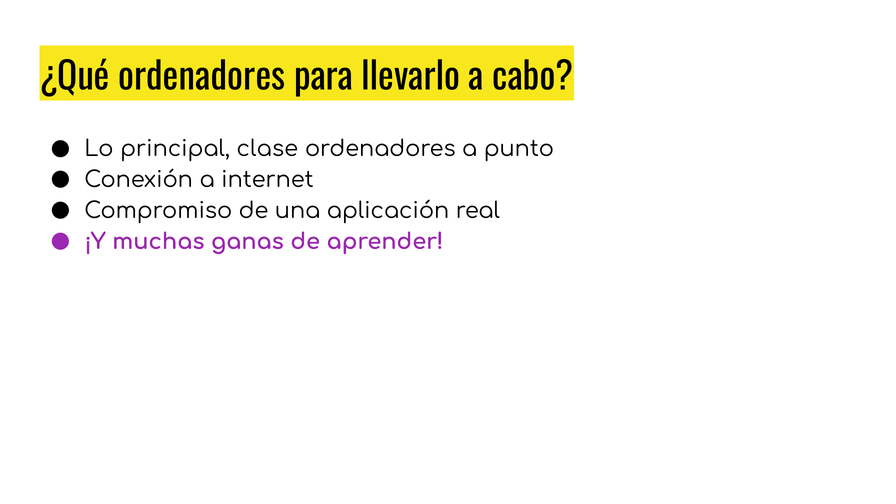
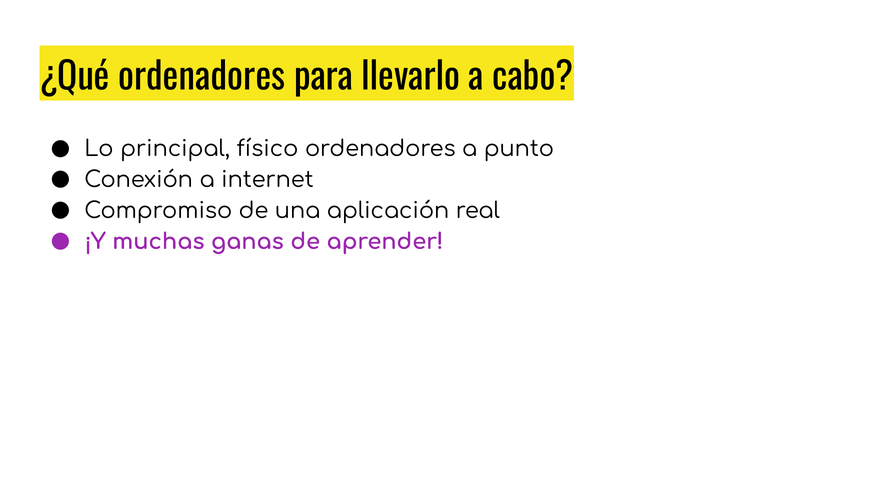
clase: clase -> físico
